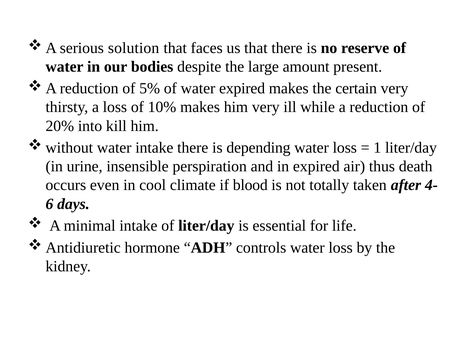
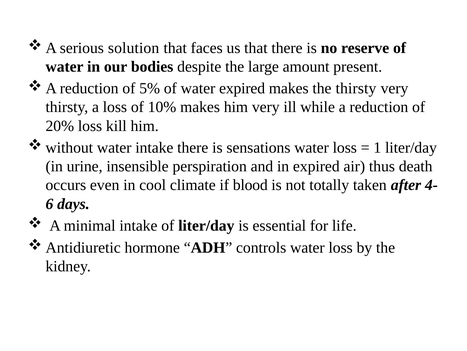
the certain: certain -> thirsty
20% into: into -> loss
depending: depending -> sensations
